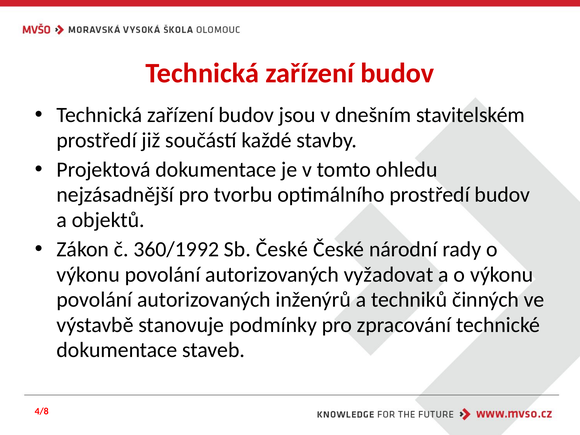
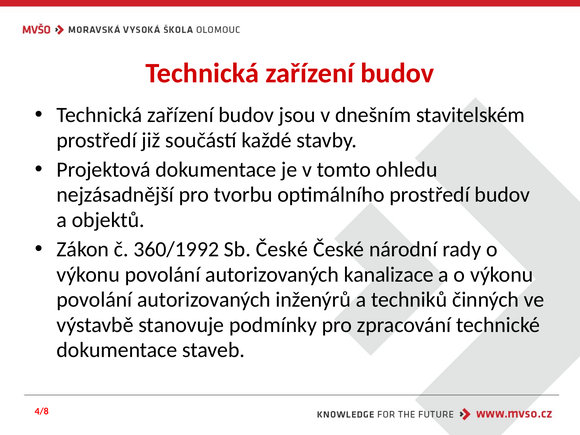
vyžadovat: vyžadovat -> kanalizace
